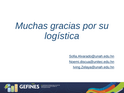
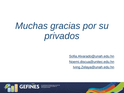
logística: logística -> privados
